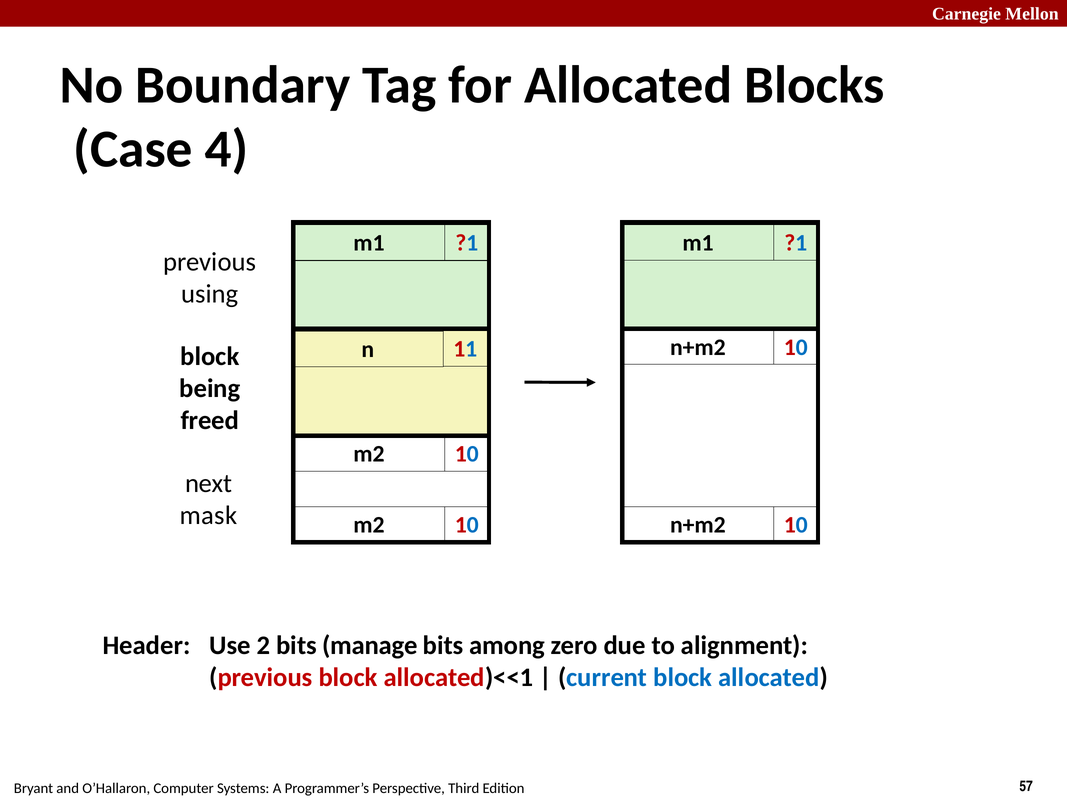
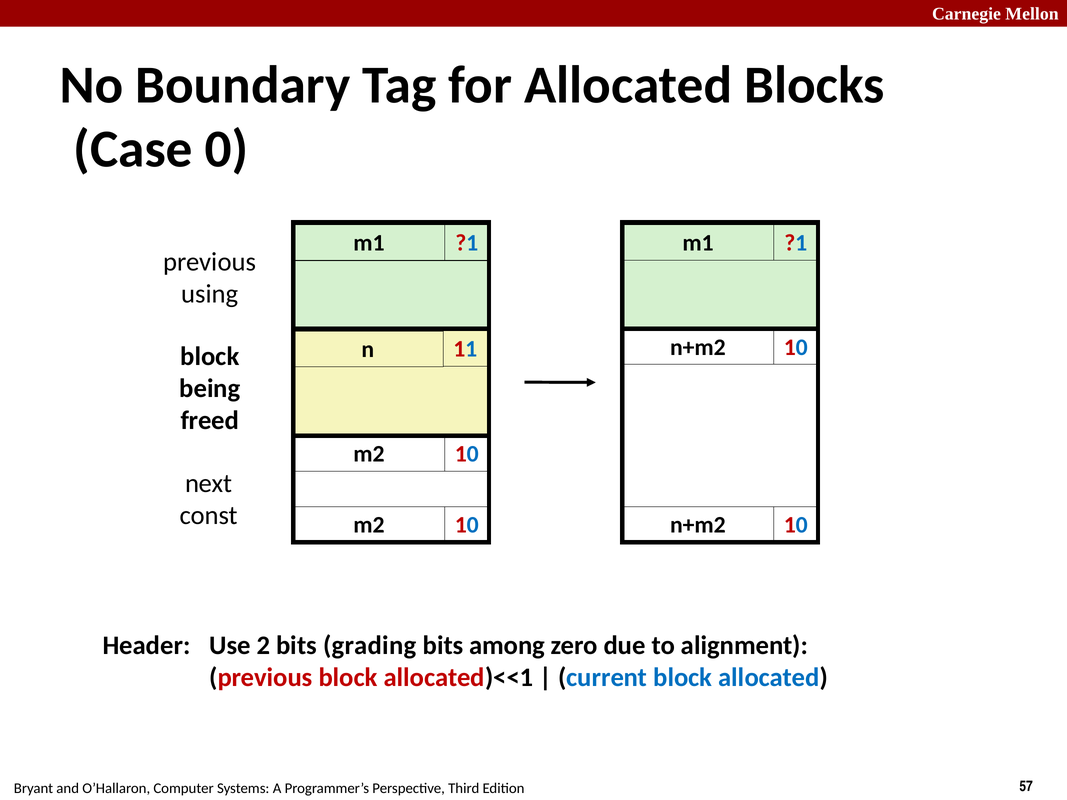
4: 4 -> 0
mask: mask -> const
manage: manage -> grading
